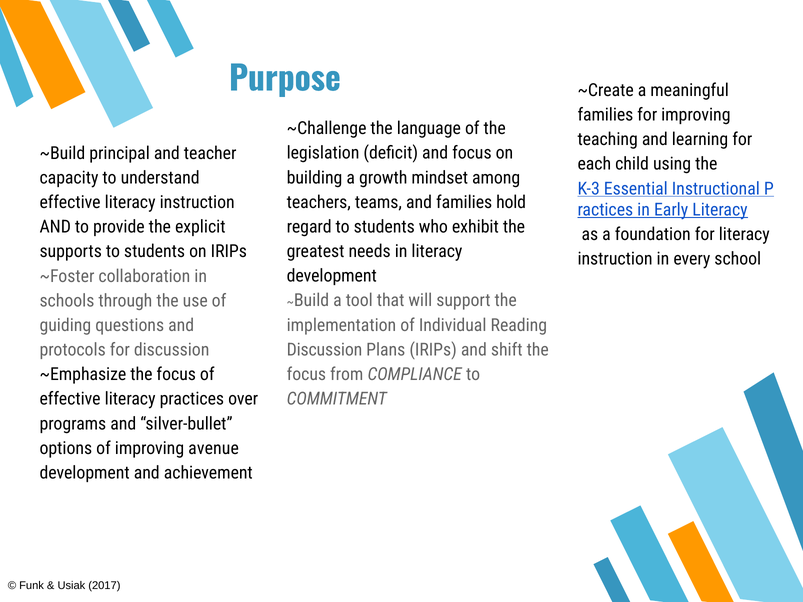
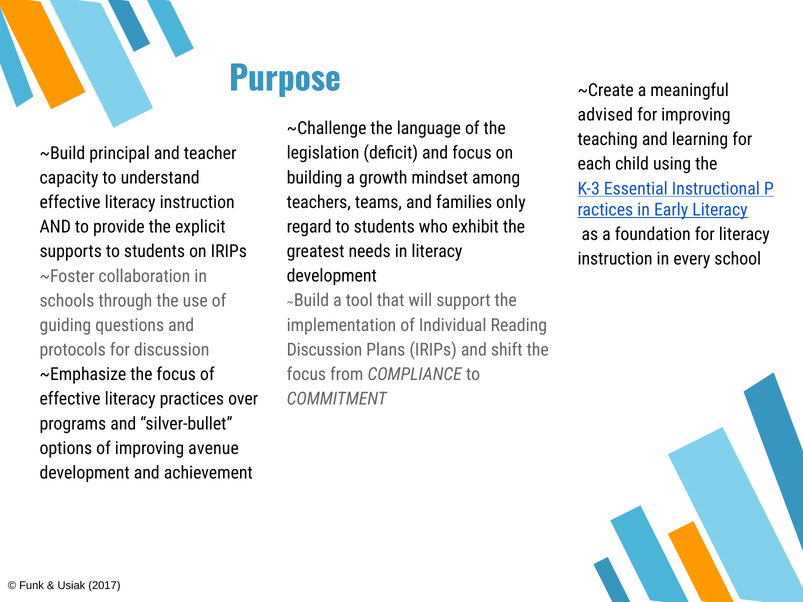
families at (605, 115): families -> advised
hold: hold -> only
